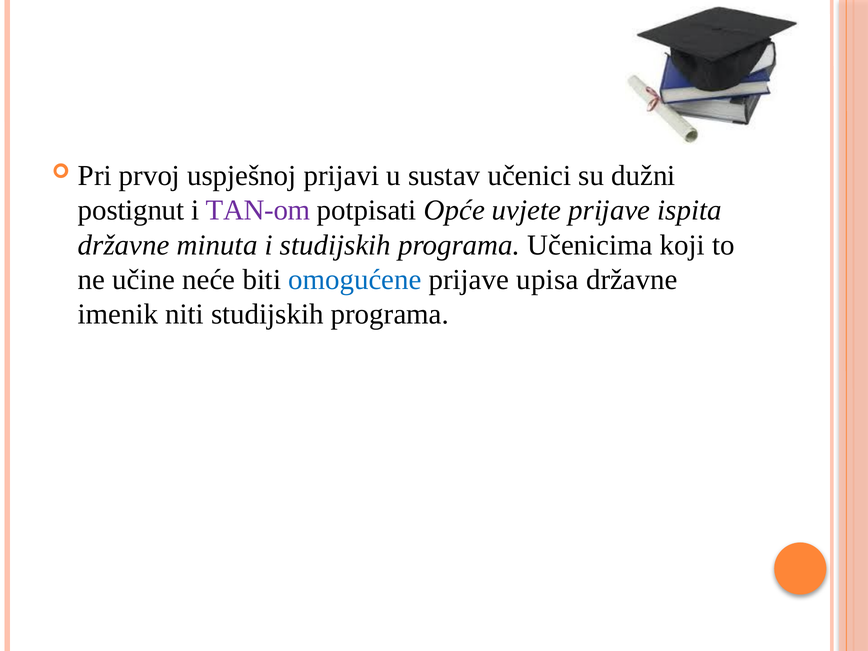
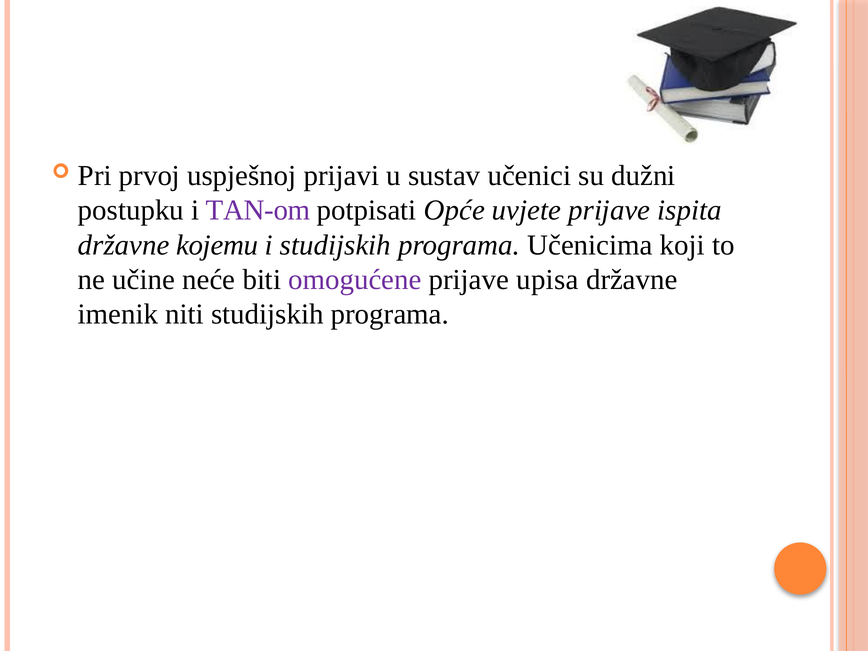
postignut: postignut -> postupku
minuta: minuta -> kojemu
omogućene colour: blue -> purple
